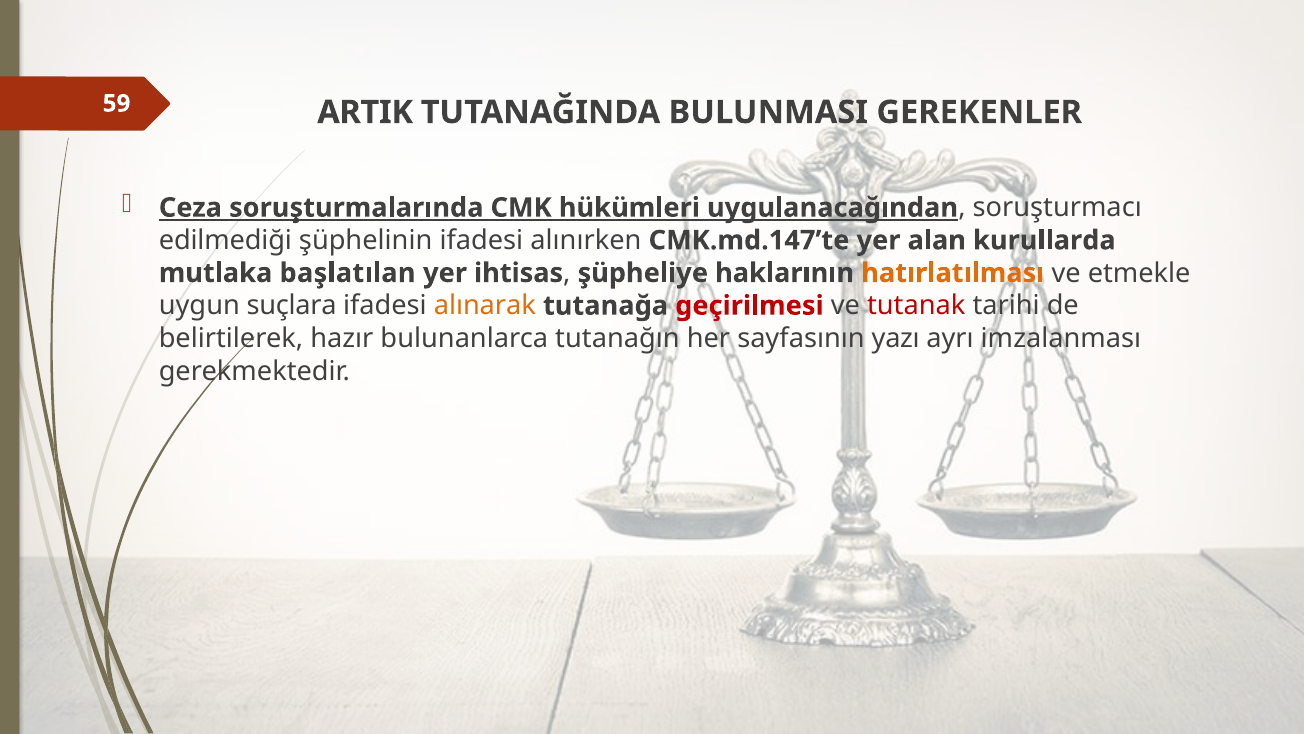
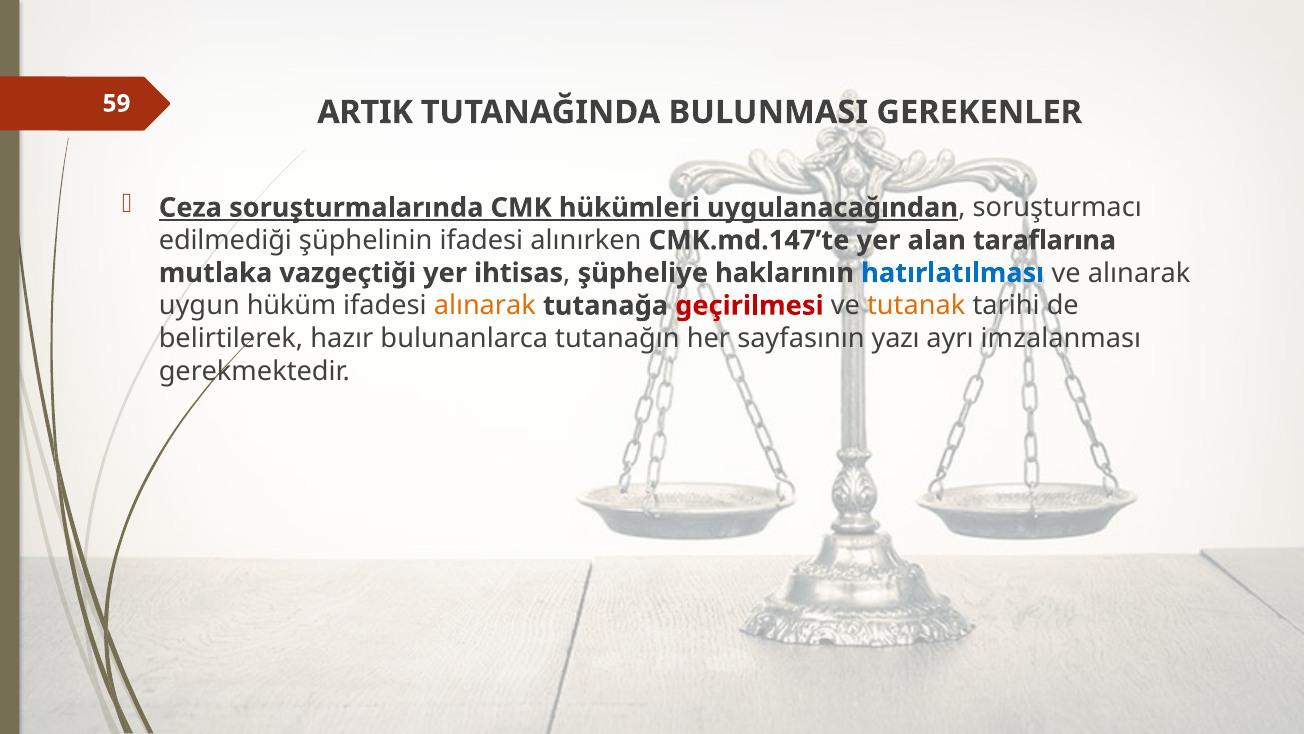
kurullarda: kurullarda -> taraflarına
başlatılan: başlatılan -> vazgeçtiği
hatırlatılması colour: orange -> blue
ve etmekle: etmekle -> alınarak
suçlara: suçlara -> hüküm
tutanak colour: red -> orange
